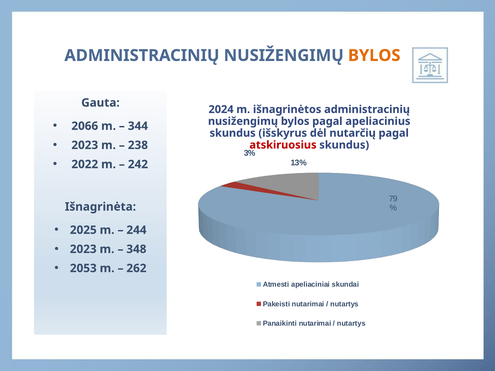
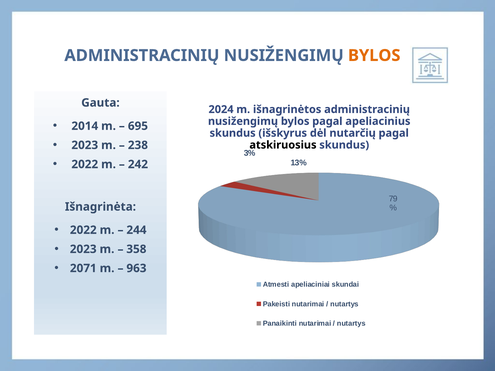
2066: 2066 -> 2014
344: 344 -> 695
atskiruosius colour: red -> black
2025 at (83, 230): 2025 -> 2022
348: 348 -> 358
2053: 2053 -> 2071
262: 262 -> 963
